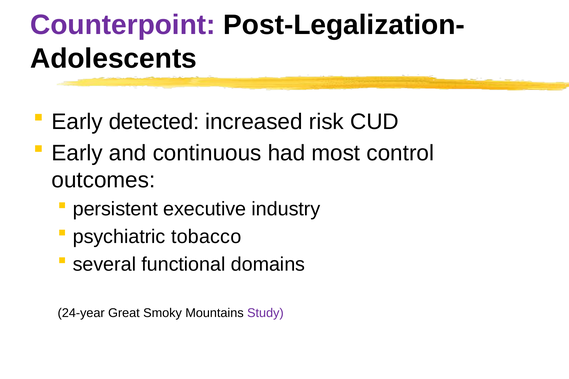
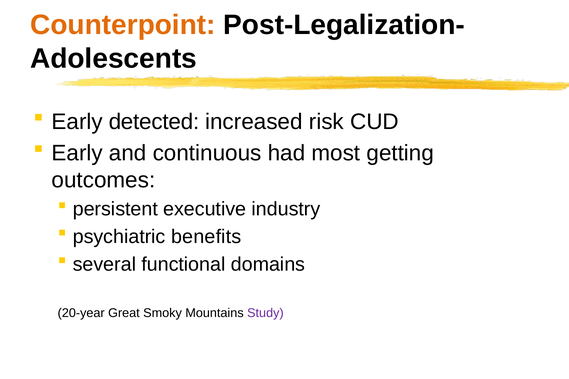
Counterpoint colour: purple -> orange
control: control -> getting
tobacco: tobacco -> benefits
24-year: 24-year -> 20-year
